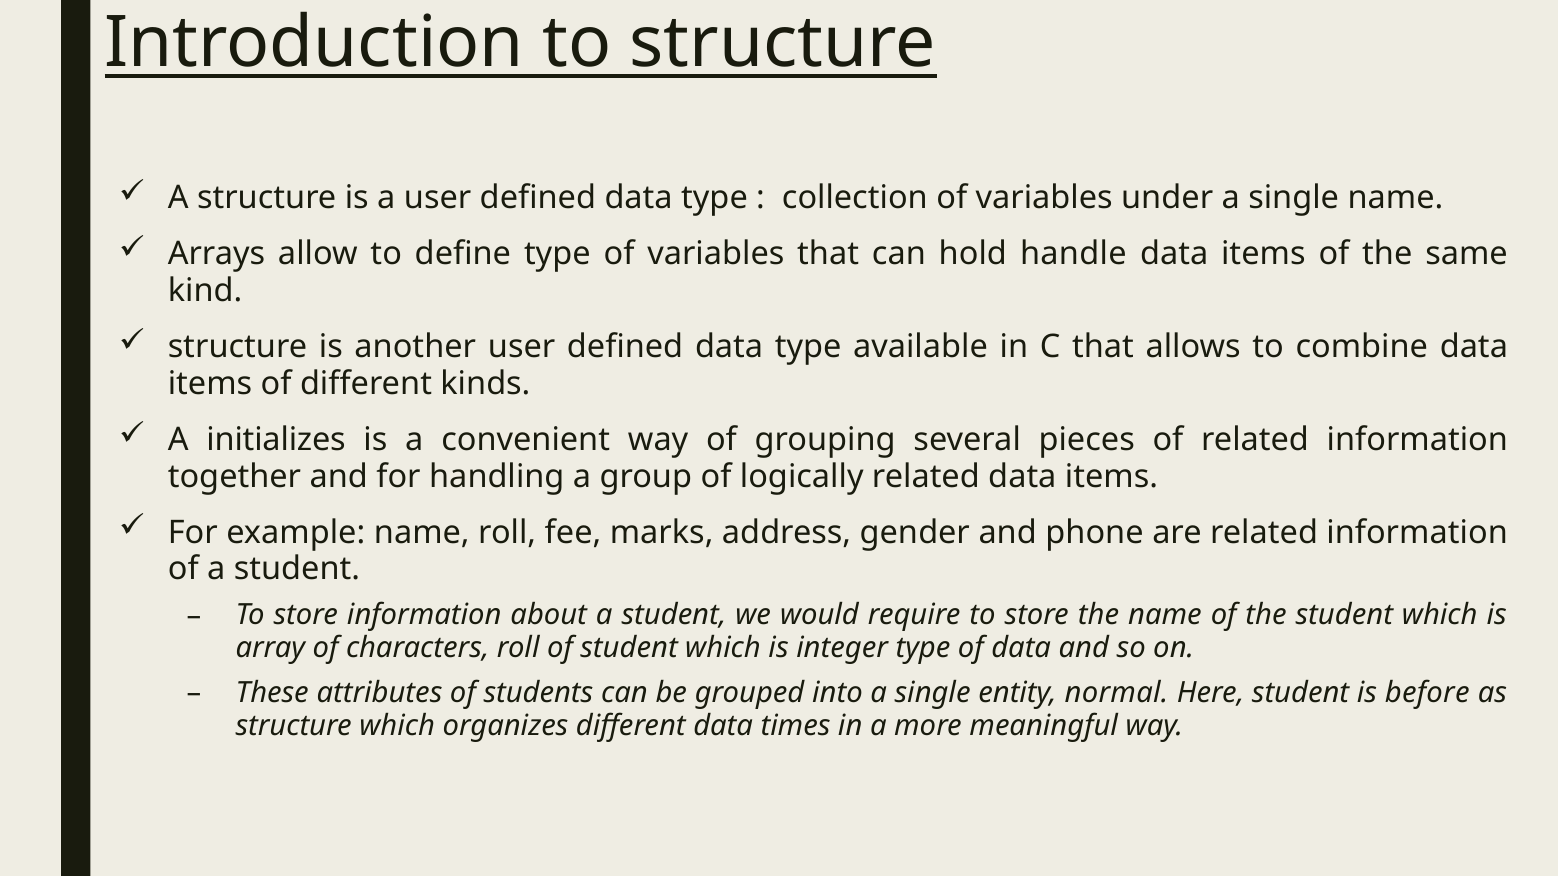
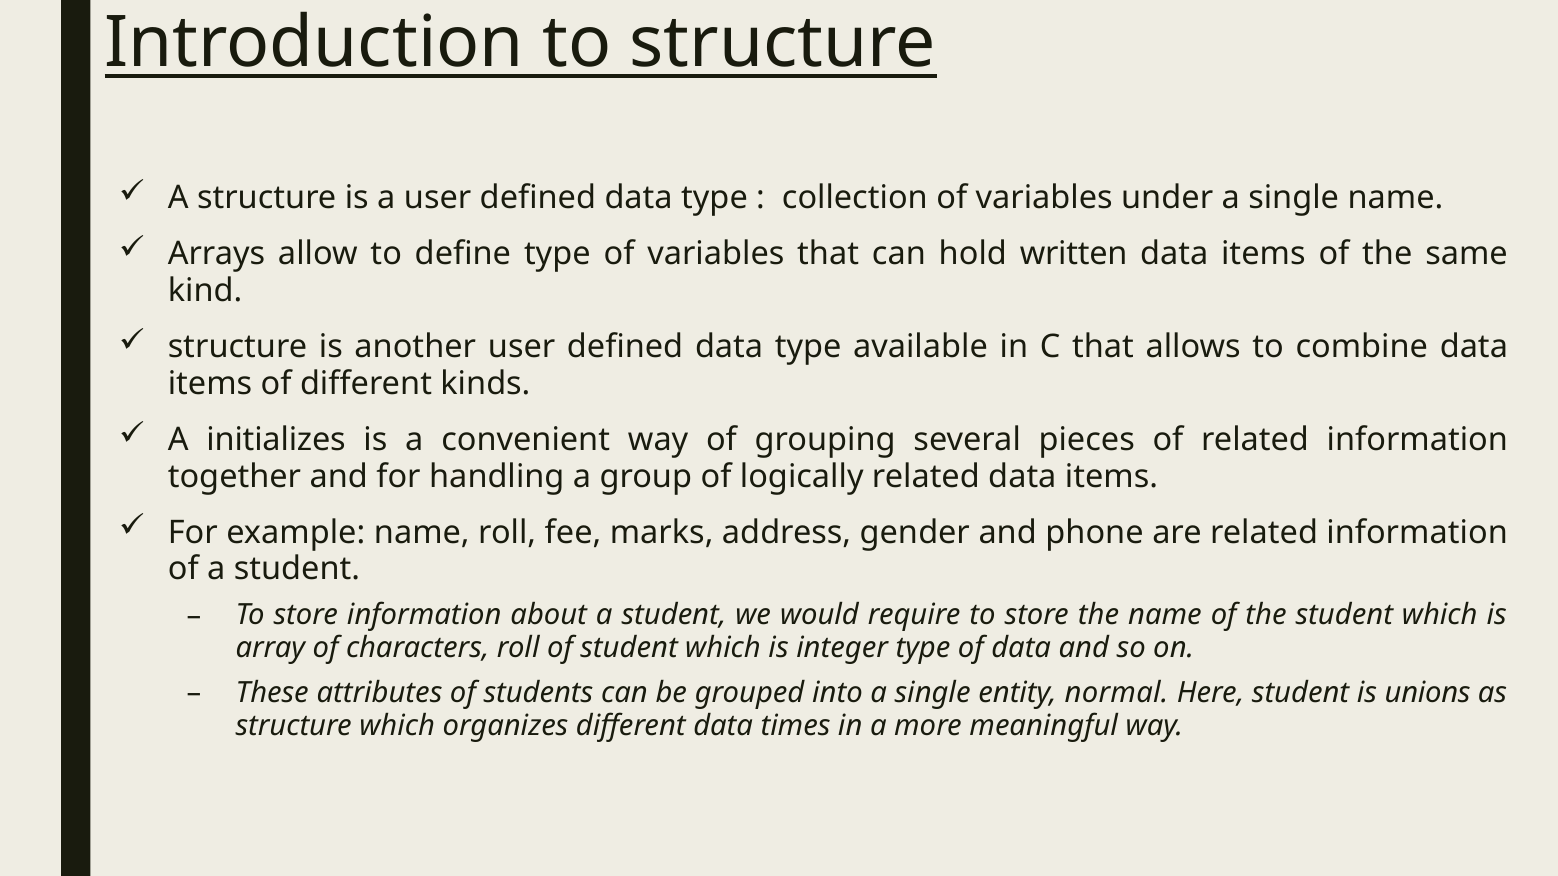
handle: handle -> written
before: before -> unions
